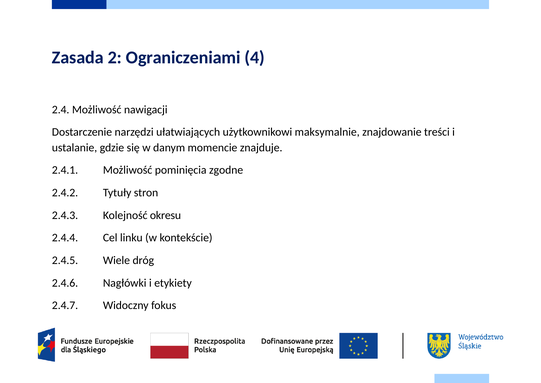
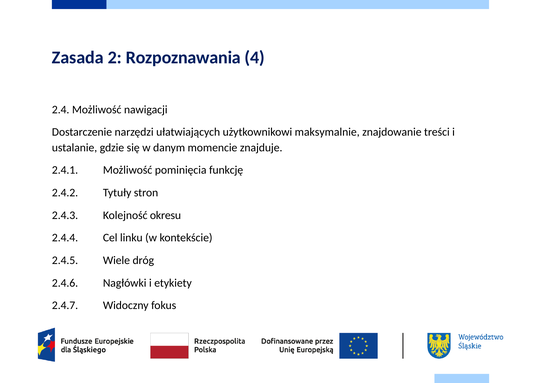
Ograniczeniami: Ograniczeniami -> Rozpoznawania
zgodne: zgodne -> funkcję
